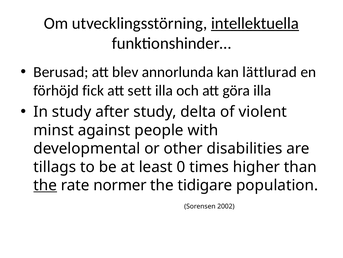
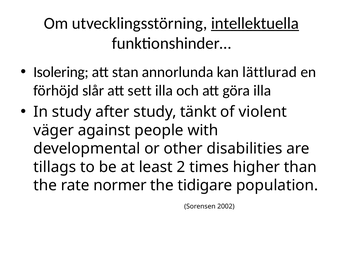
Berusad: Berusad -> Isolering
blev: blev -> stan
fick: fick -> slår
delta: delta -> tänkt
minst: minst -> väger
0: 0 -> 2
the at (45, 185) underline: present -> none
